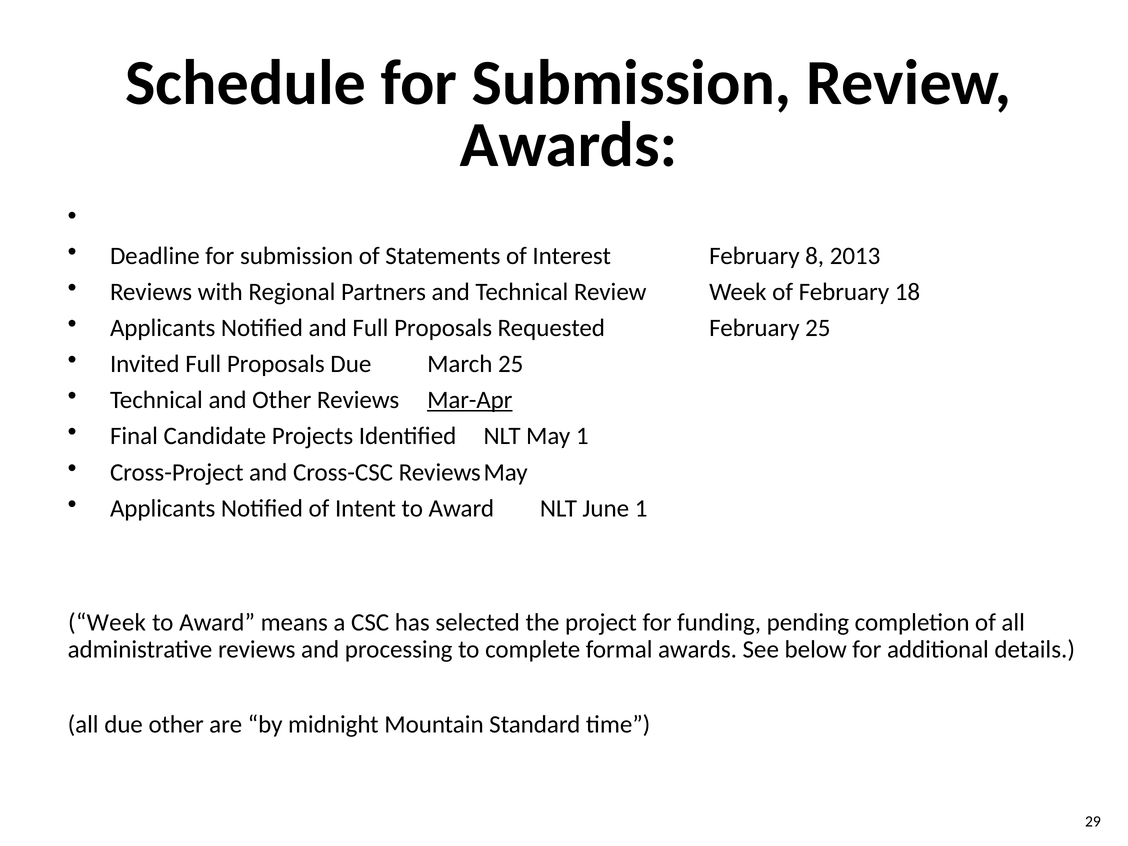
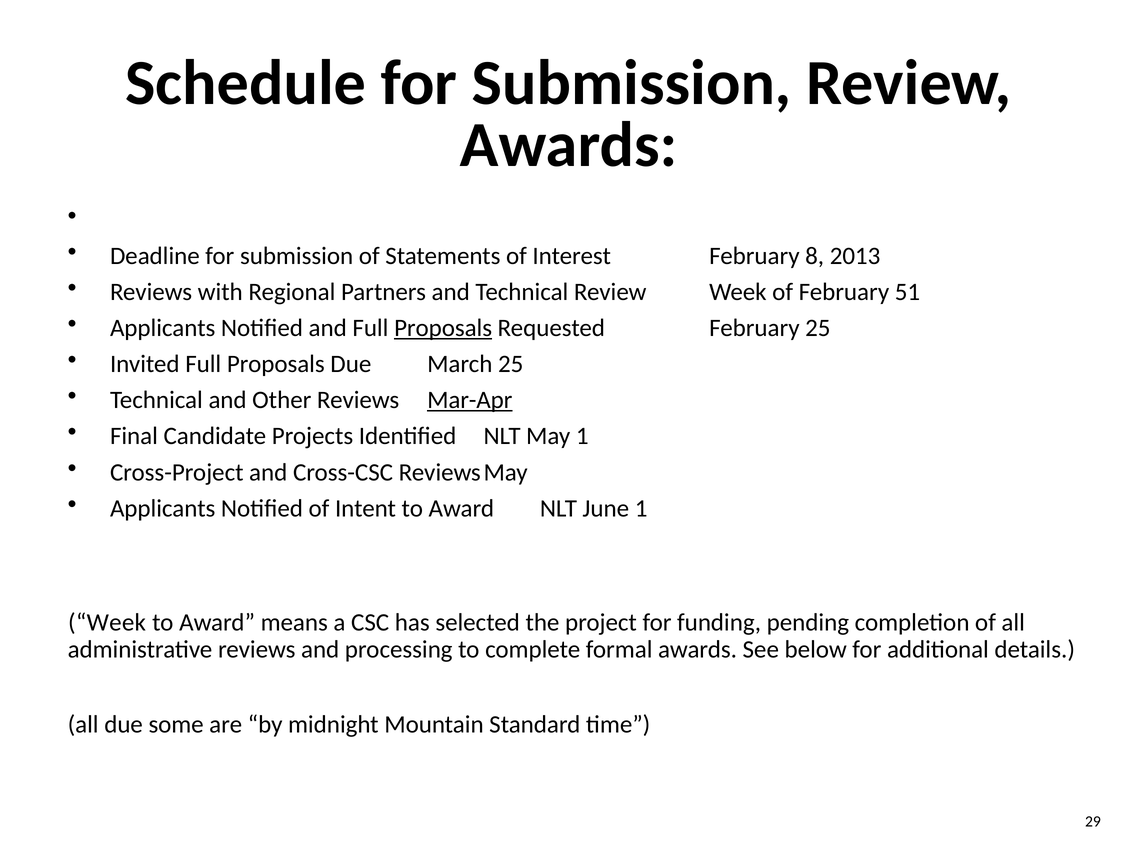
18: 18 -> 51
Proposals at (443, 328) underline: none -> present
due other: other -> some
